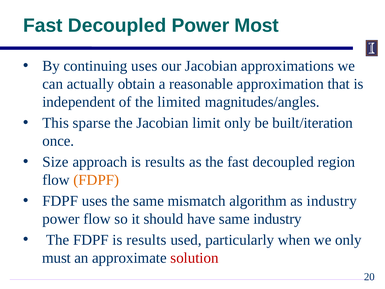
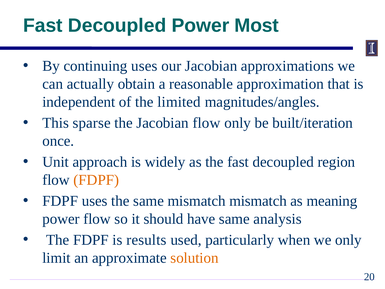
Jacobian limit: limit -> flow
Size: Size -> Unit
approach is results: results -> widely
mismatch algorithm: algorithm -> mismatch
as industry: industry -> meaning
same industry: industry -> analysis
must: must -> limit
solution colour: red -> orange
